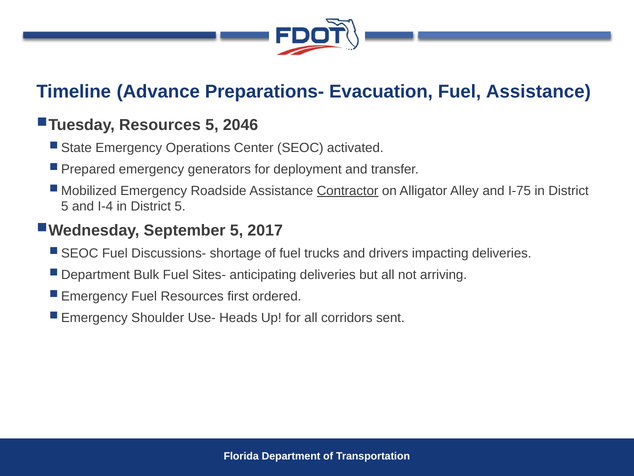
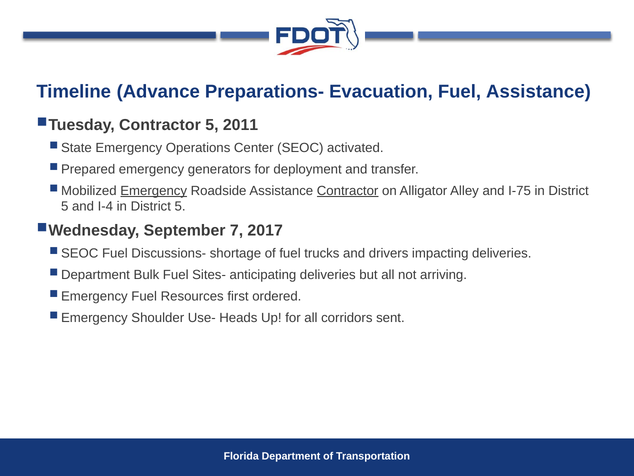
Resources at (160, 125): Resources -> Contractor
2046: 2046 -> 2011
Emergency at (154, 190) underline: none -> present
September 5: 5 -> 7
